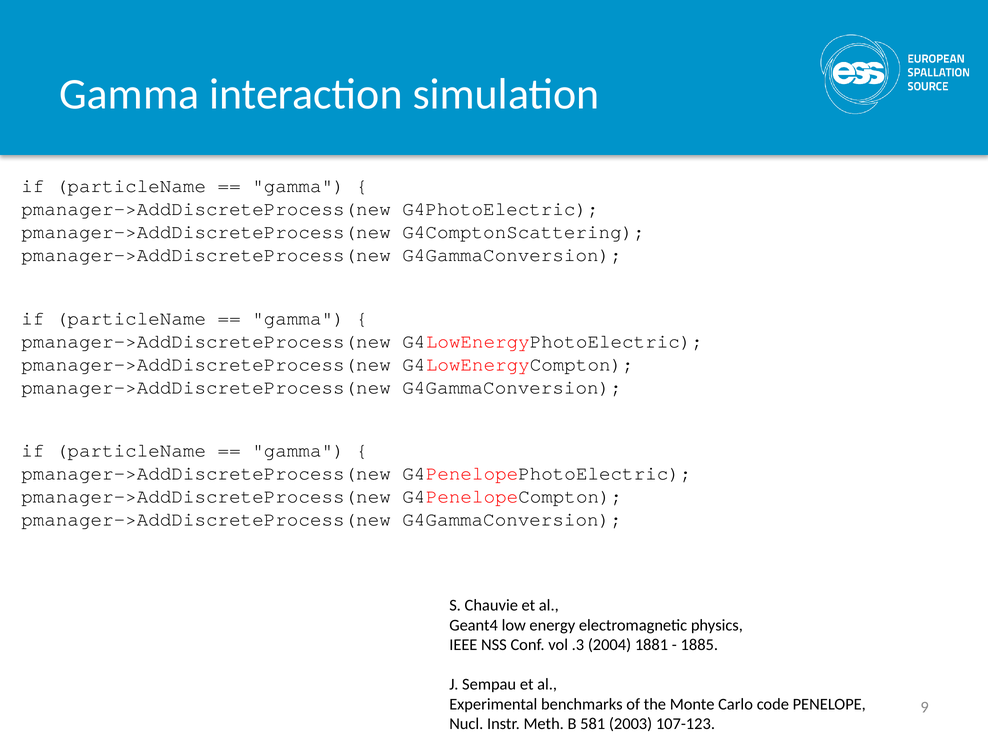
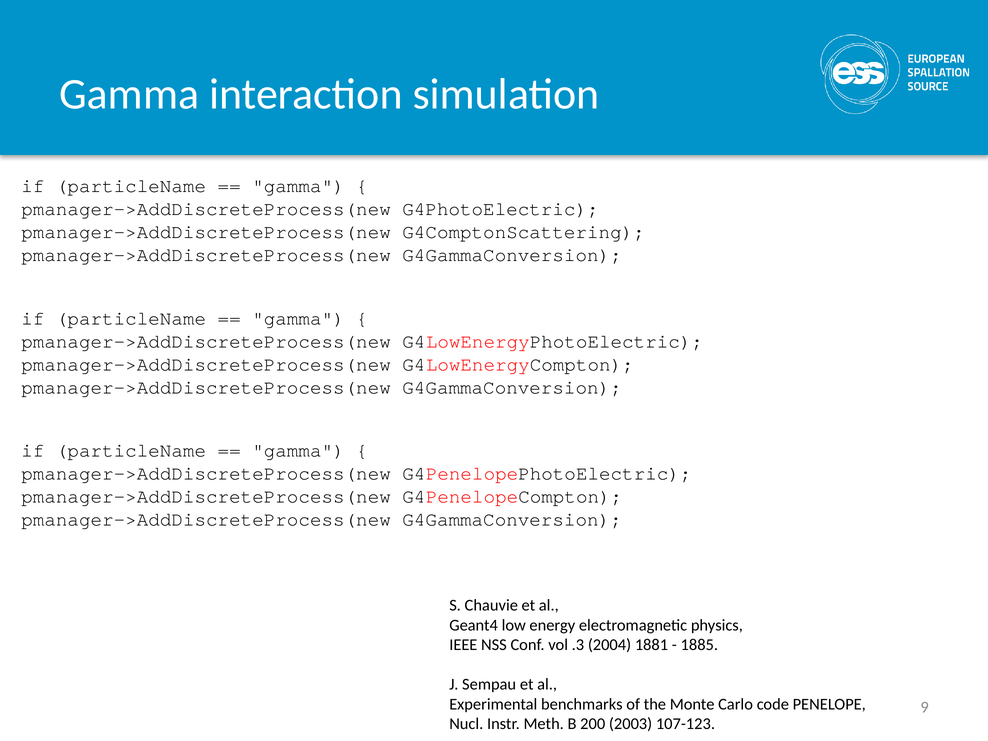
581: 581 -> 200
